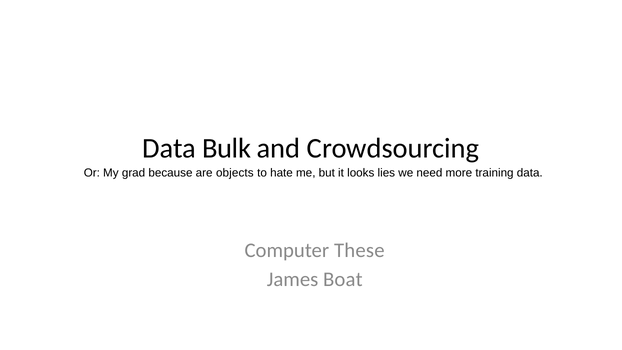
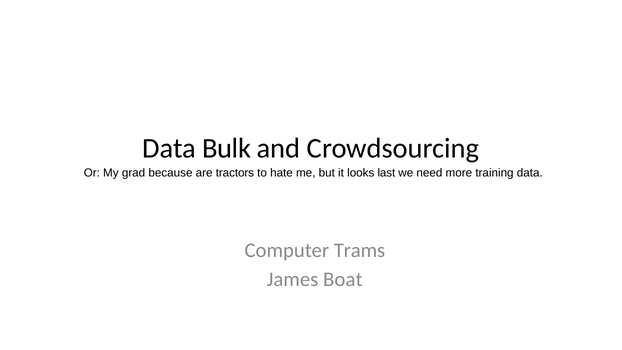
objects: objects -> tractors
lies: lies -> last
These: These -> Trams
